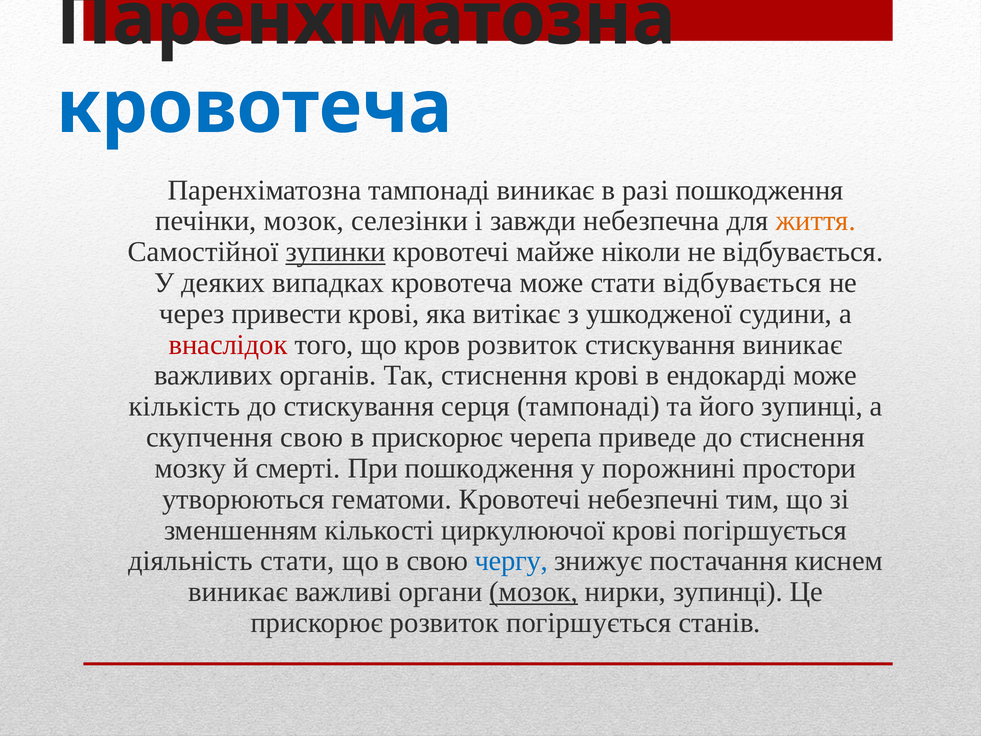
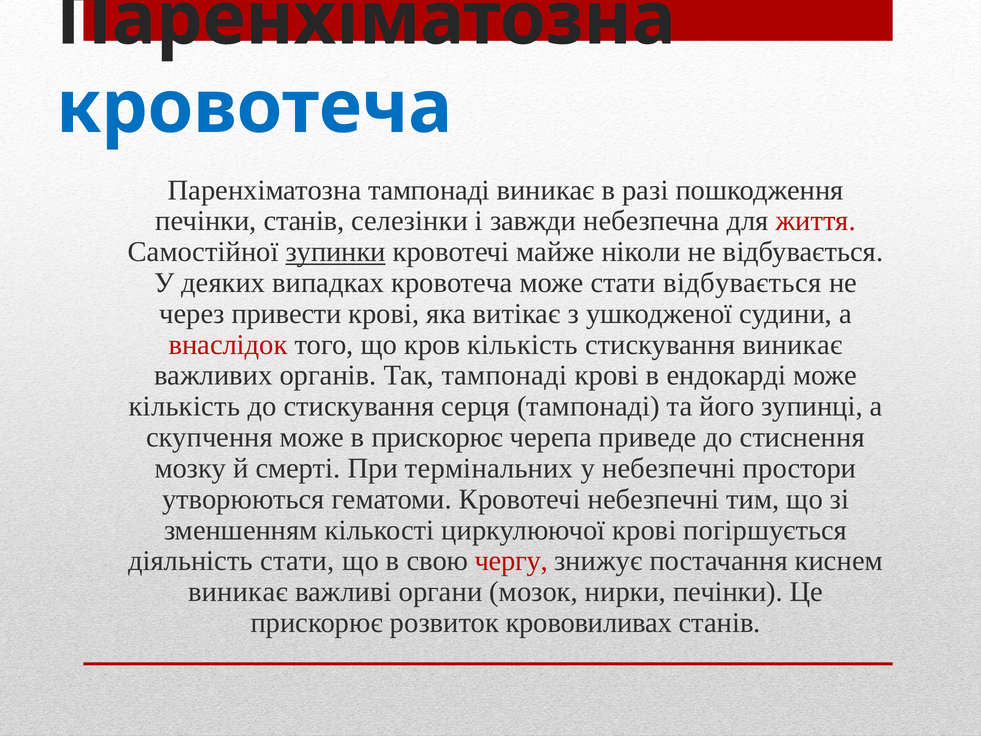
печінки мозок: мозок -> станів
життя colour: orange -> red
кров розвиток: розвиток -> кількість
Так стиснення: стиснення -> тампонаді
скупчення свою: свою -> може
При пошкодження: пошкодження -> термінальних
у порожнині: порожнині -> небезпечні
чергу colour: blue -> red
мозок at (534, 592) underline: present -> none
нирки зупинці: зупинці -> печінки
розвиток погіршується: погіршується -> крововиливах
